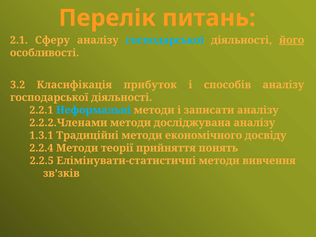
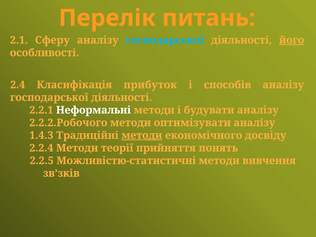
3.2: 3.2 -> 2.4
Неформальні colour: light blue -> white
записати: записати -> будувати
2.2.2.Членами: 2.2.2.Членами -> 2.2.2.Робочого
досліджувана: досліджувана -> оптимізувати
1.3.1: 1.3.1 -> 1.4.3
методи at (142, 135) underline: none -> present
Елімінувати-статистичні: Елімінувати-статистичні -> Можливістю-статистичні
